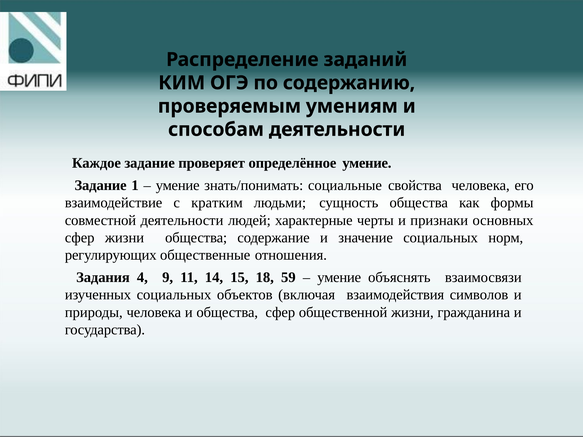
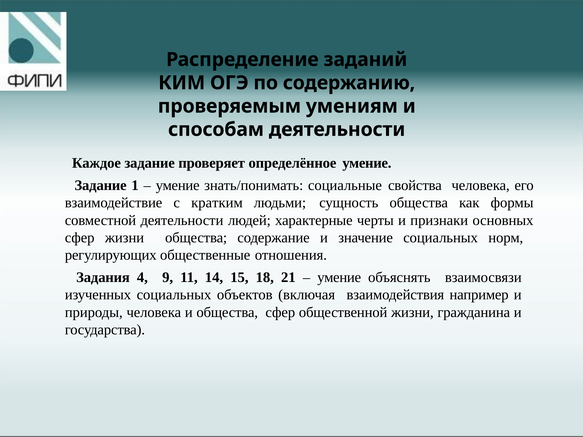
59: 59 -> 21
символов: символов -> например
